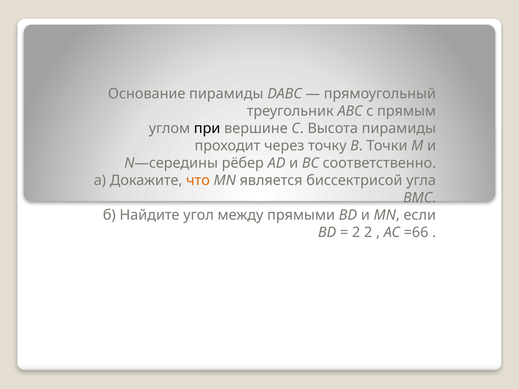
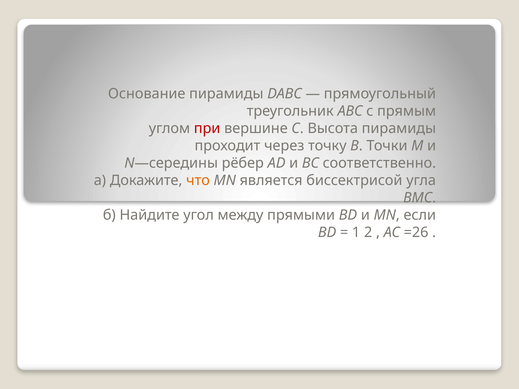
при colour: black -> red
2 at (356, 233): 2 -> 1
=66: =66 -> =26
